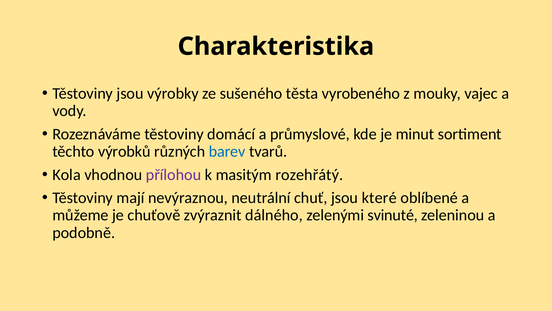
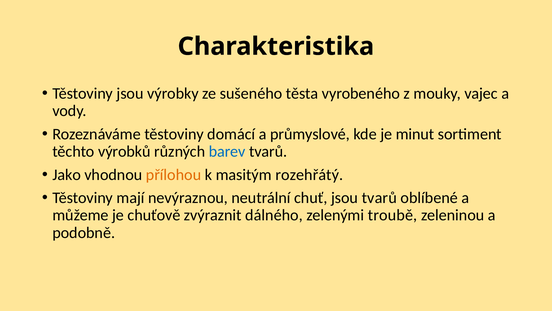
Kola: Kola -> Jako
přílohou colour: purple -> orange
jsou které: které -> tvarů
svinuté: svinuté -> troubě
